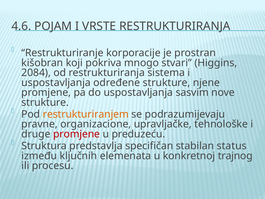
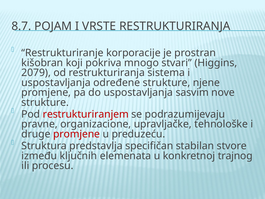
4.6: 4.6 -> 8.7
2084: 2084 -> 2079
restrukturiranjem colour: orange -> red
status: status -> stvore
